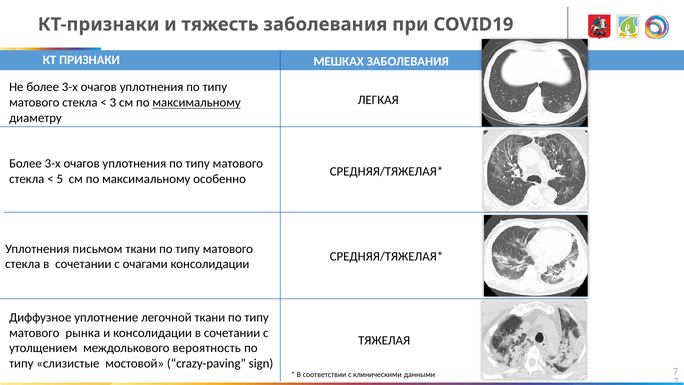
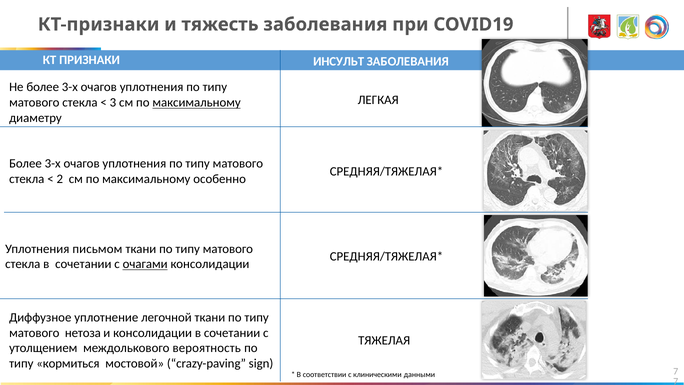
МЕШКАХ: МЕШКАХ -> ИНСУЛЬТ
5: 5 -> 2
очагами underline: none -> present
рынка: рынка -> нетоза
слизистые: слизистые -> кормиться
